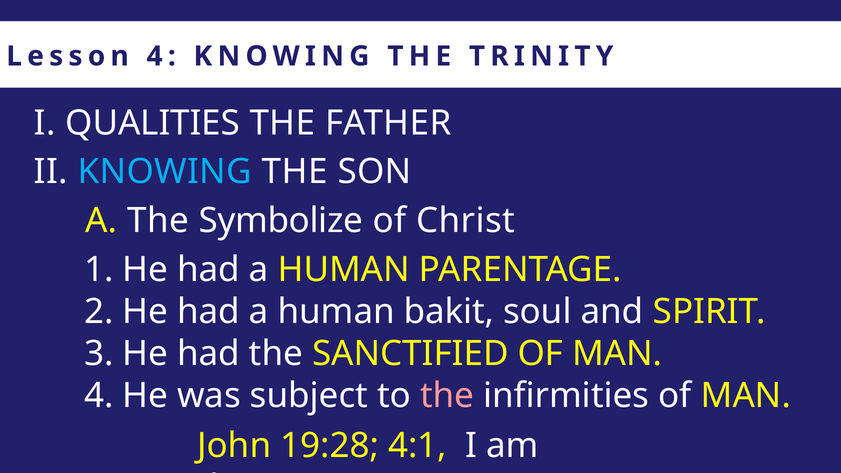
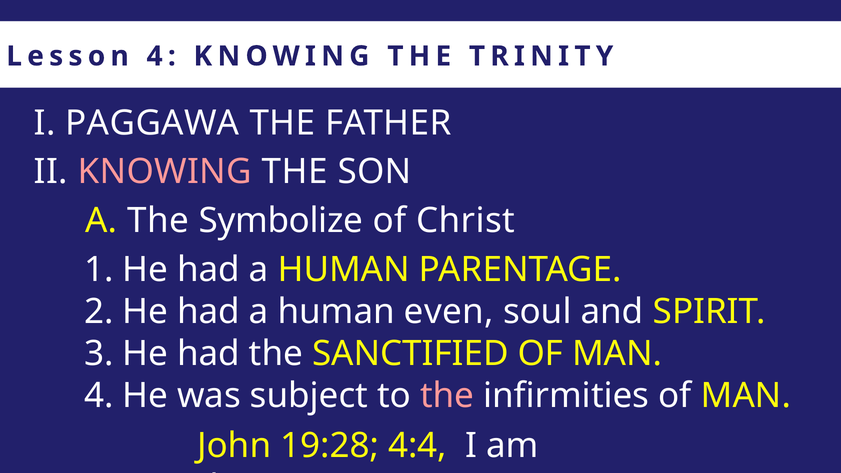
QUALITIES: QUALITIES -> PAGGAWA
KNOWING at (165, 172) colour: light blue -> pink
bakit: bakit -> even
4:1: 4:1 -> 4:4
